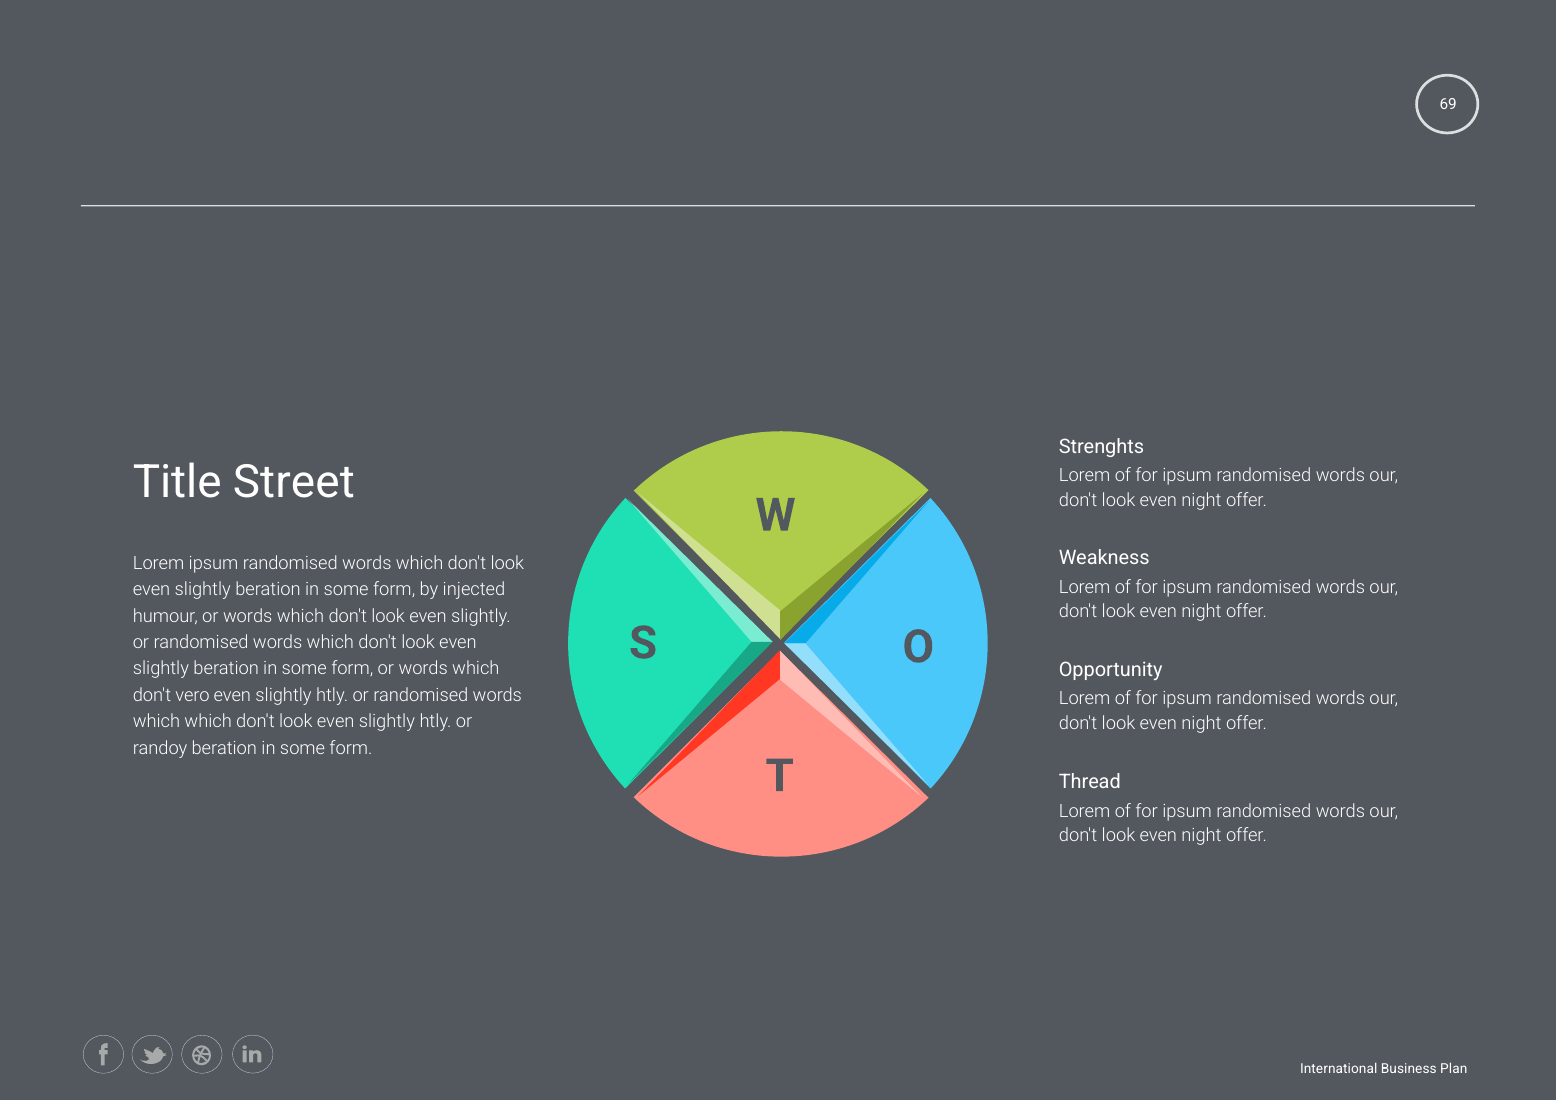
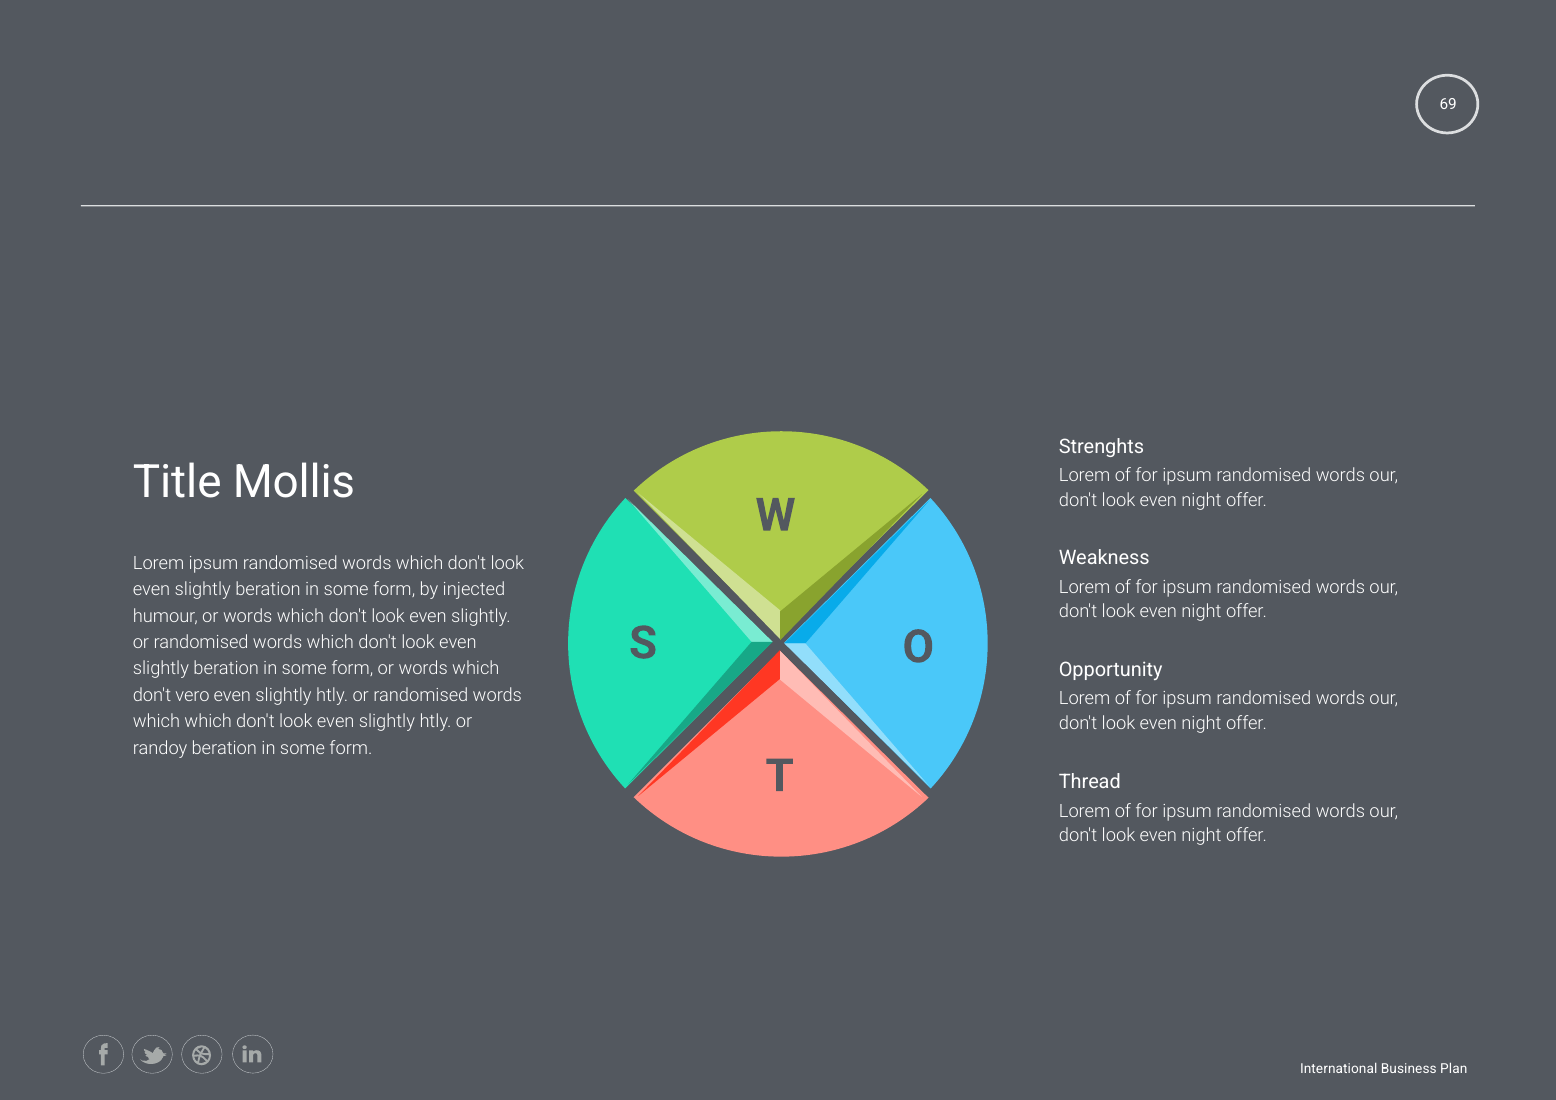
Street: Street -> Mollis
